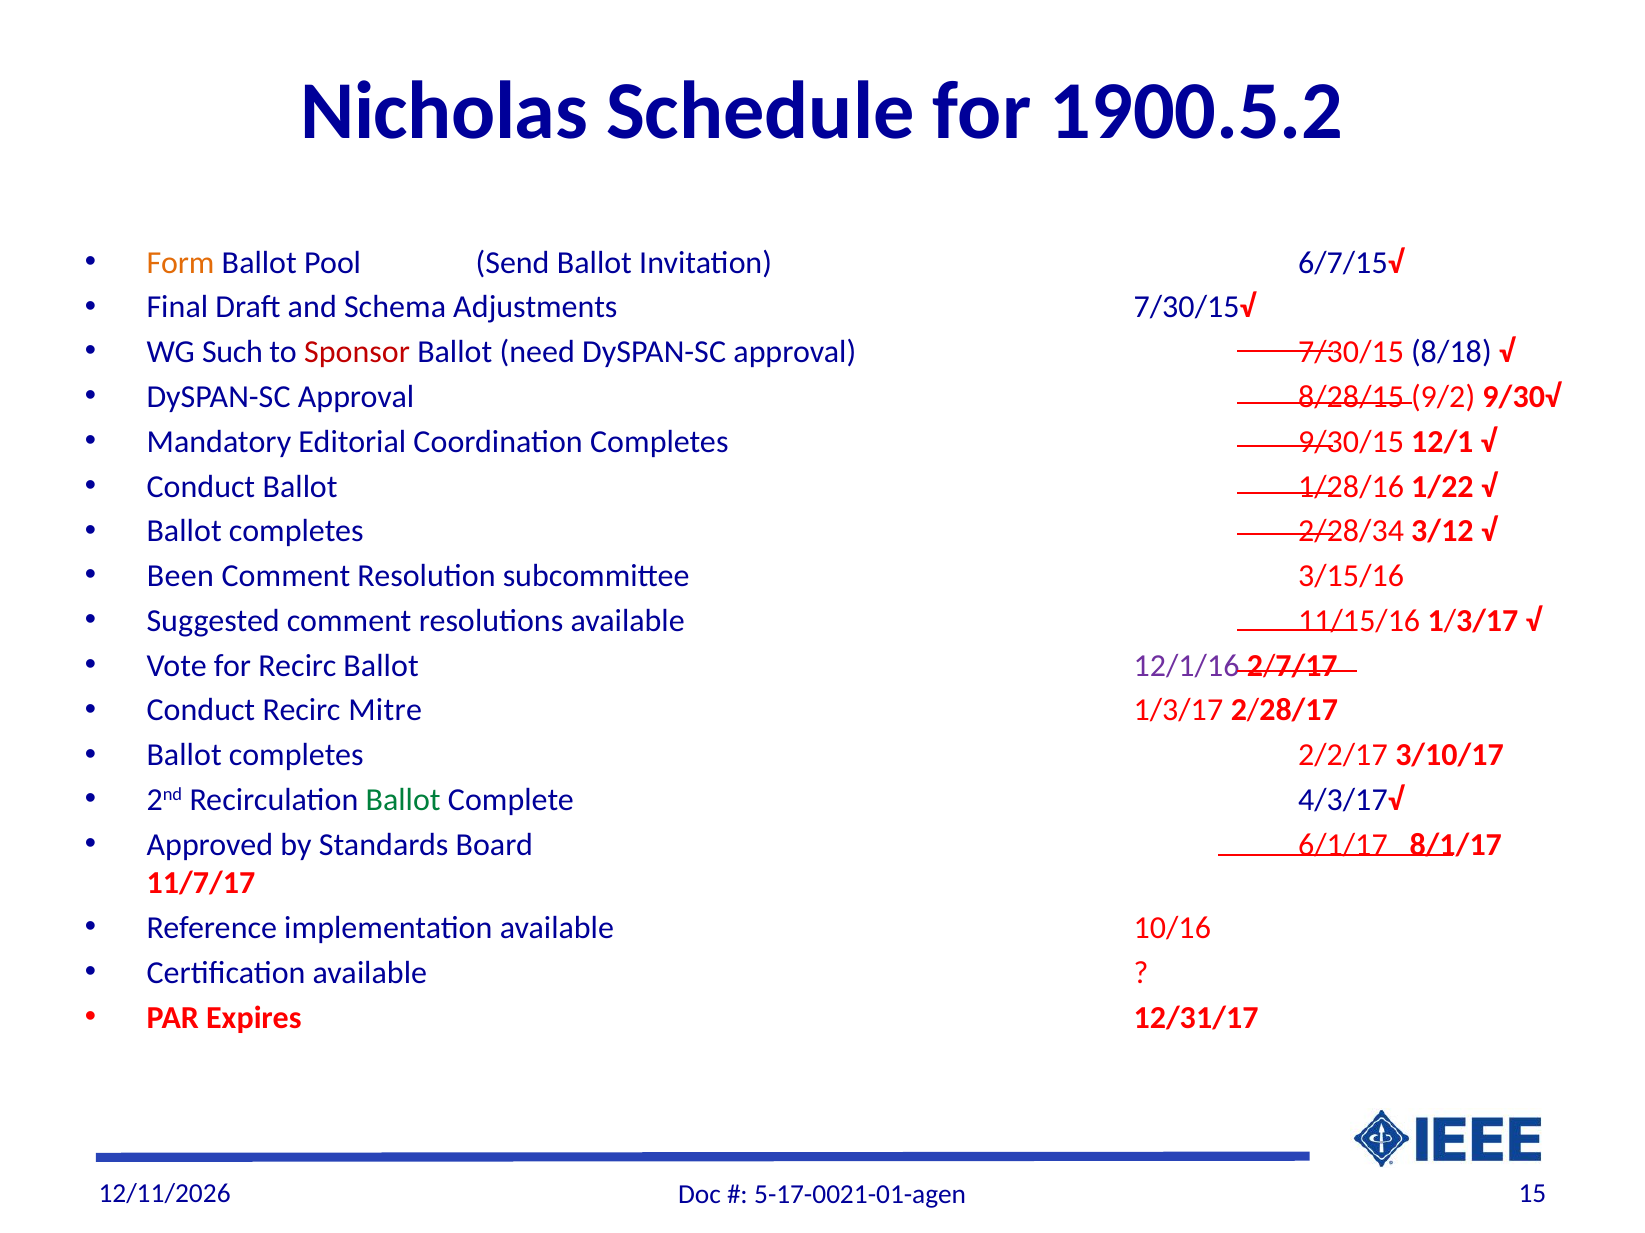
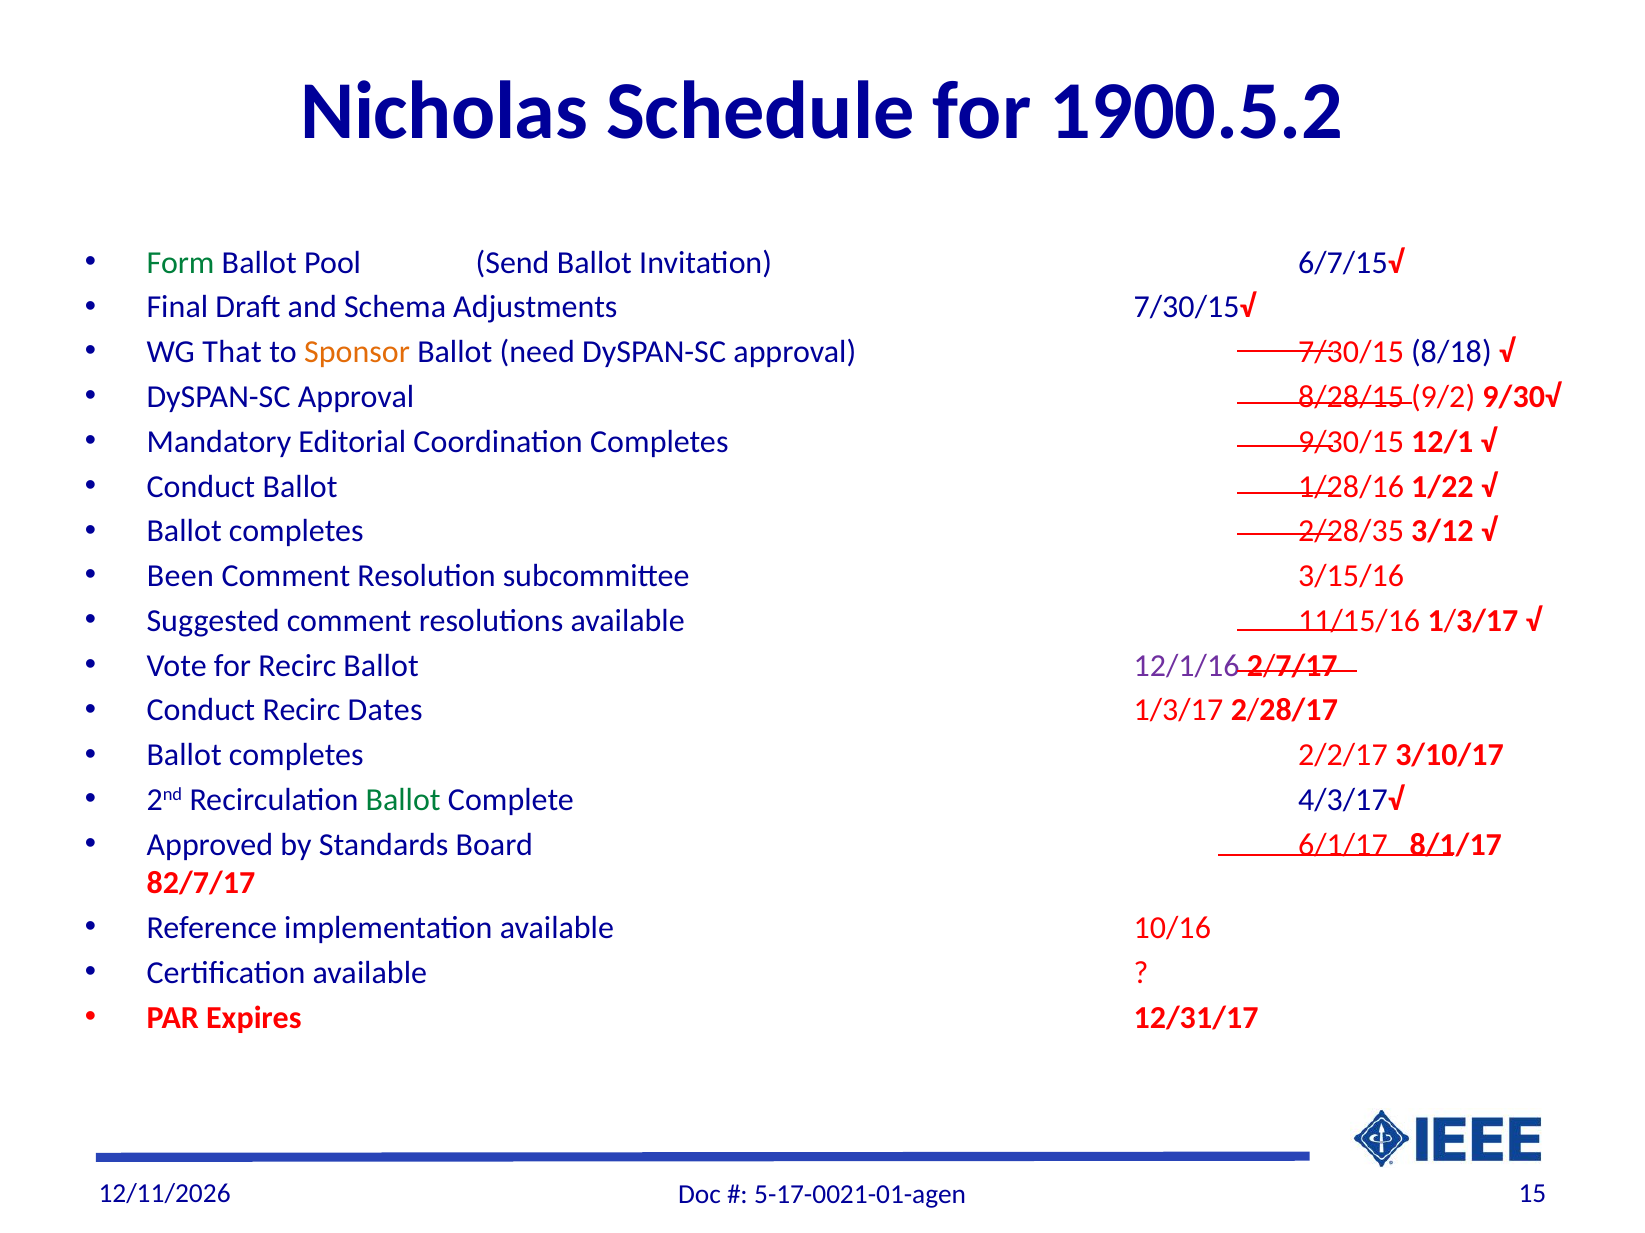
Form colour: orange -> green
Such: Such -> That
Sponsor colour: red -> orange
2/28/34: 2/28/34 -> 2/28/35
Mitre: Mitre -> Dates
11/7/17: 11/7/17 -> 82/7/17
